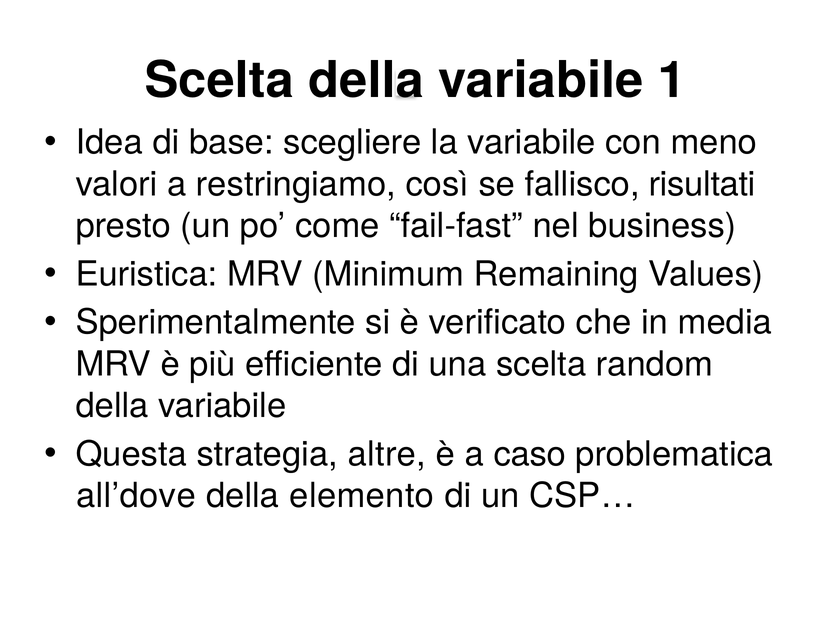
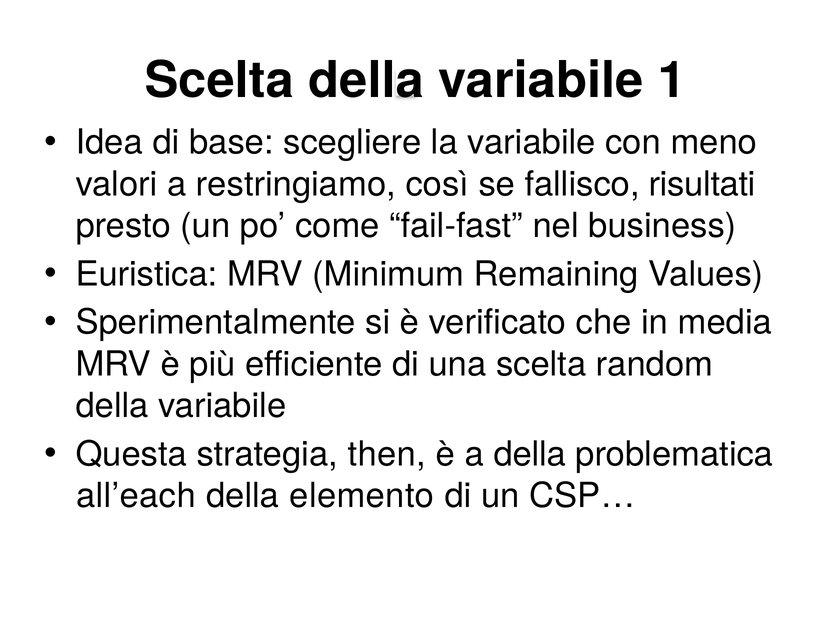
altre: altre -> then
a caso: caso -> della
all’dove: all’dove -> all’each
